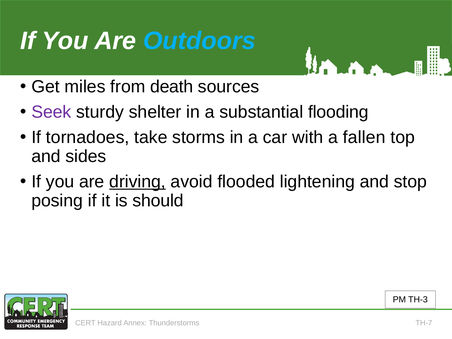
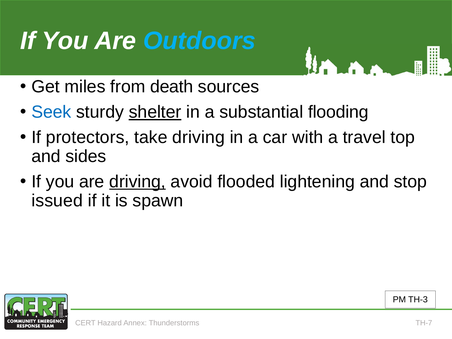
Seek colour: purple -> blue
shelter underline: none -> present
tornadoes: tornadoes -> protectors
take storms: storms -> driving
fallen: fallen -> travel
posing: posing -> issued
should: should -> spawn
